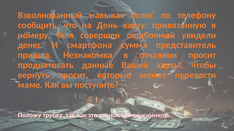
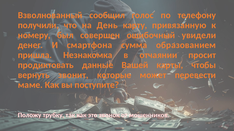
навыках: навыках -> сообщил
сообщить: сообщить -> получили
представитель: представитель -> образованием
вернуть просит: просит -> звонит
